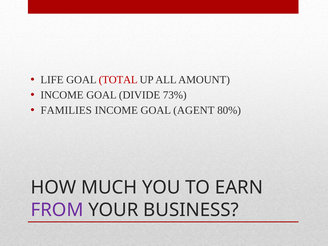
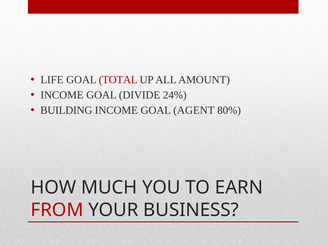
73%: 73% -> 24%
FAMILIES: FAMILIES -> BUILDING
FROM colour: purple -> red
